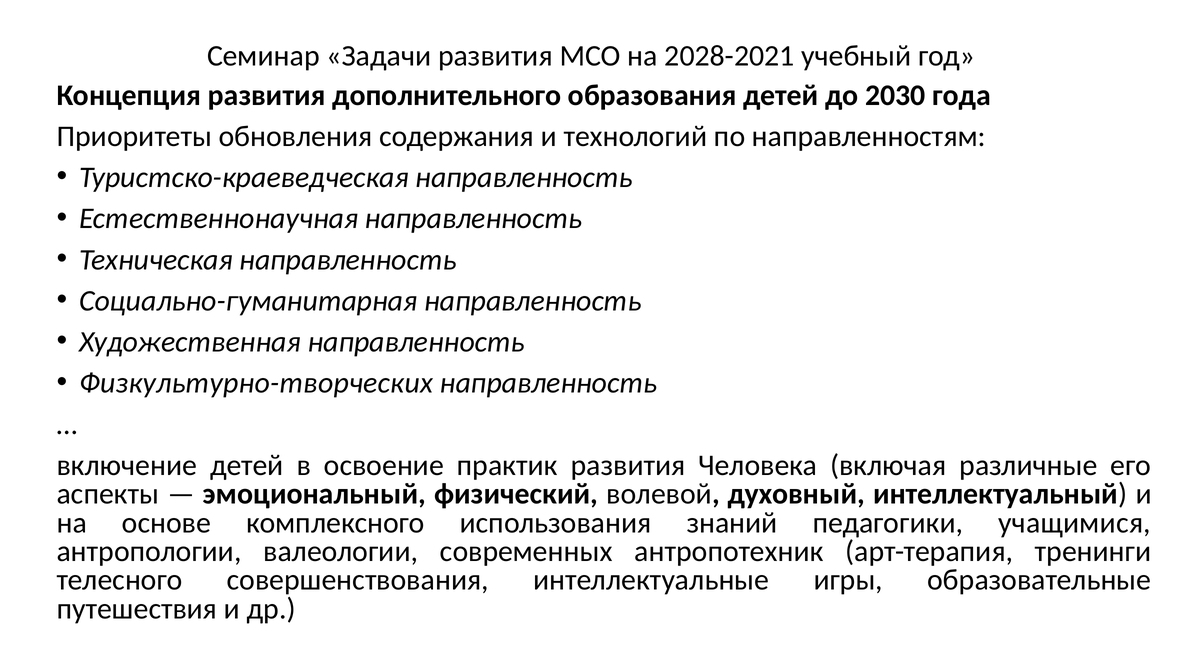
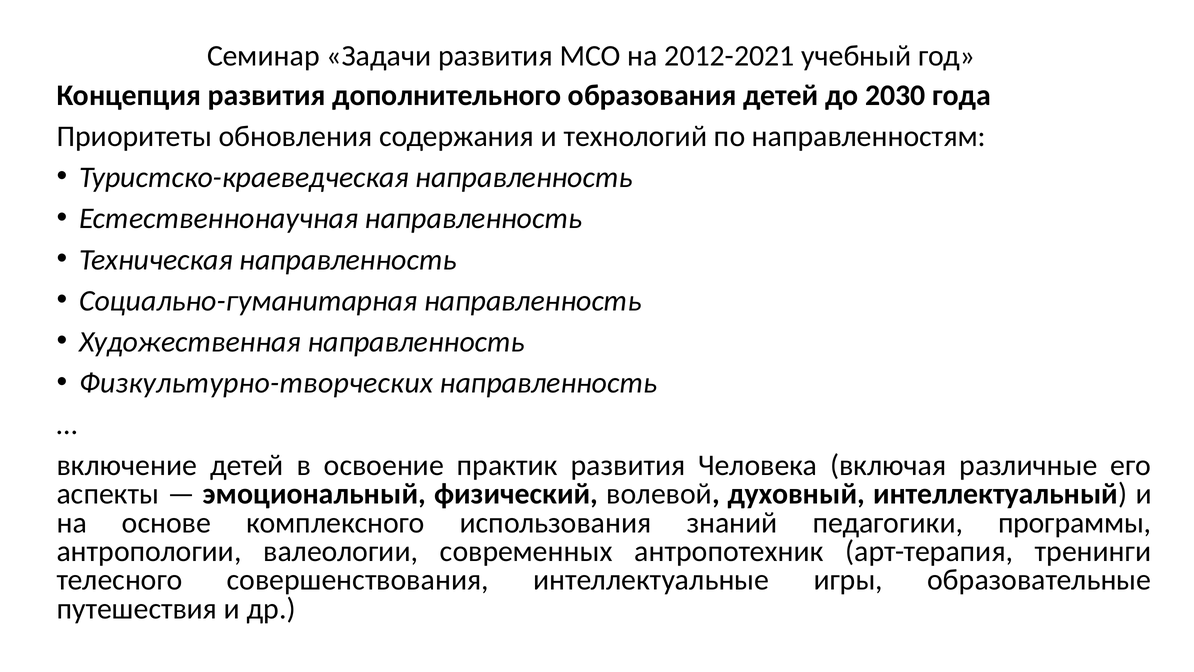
2028-2021: 2028-2021 -> 2012-2021
учащимися: учащимися -> программы
